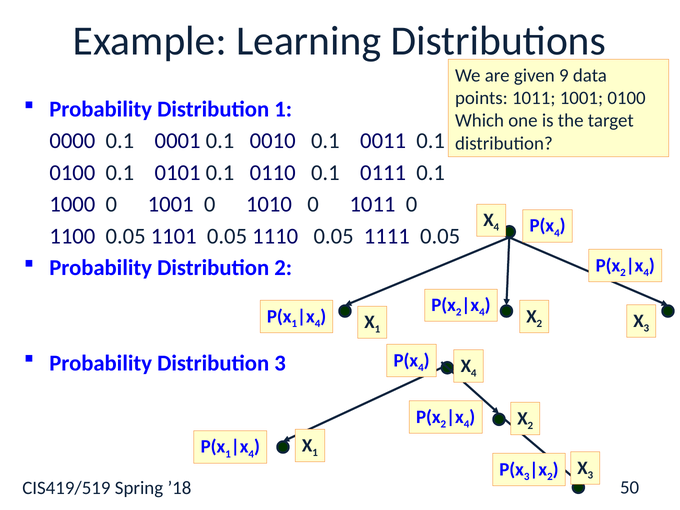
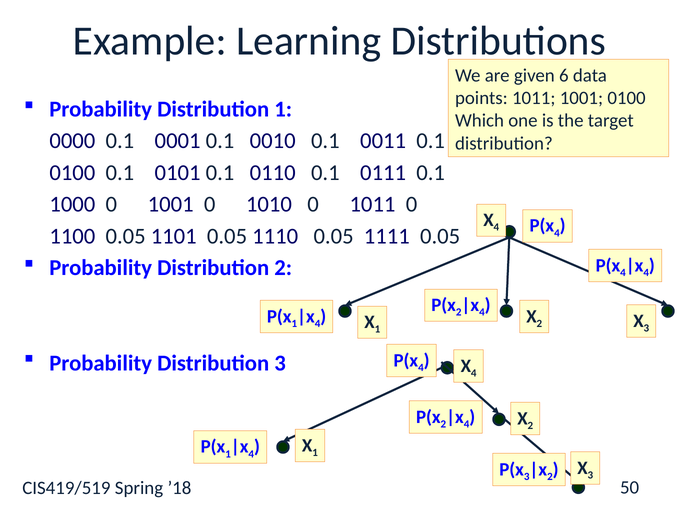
9: 9 -> 6
2 at (623, 273): 2 -> 4
